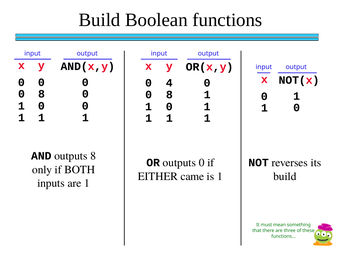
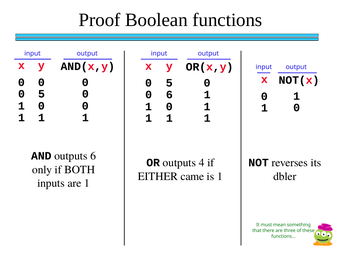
Build at (100, 20): Build -> Proof
4 at (169, 83): 4 -> 5
8 at (41, 94): 8 -> 5
8 at (169, 95): 8 -> 6
outputs 8: 8 -> 6
outputs 0: 0 -> 4
build at (285, 176): build -> dbler
